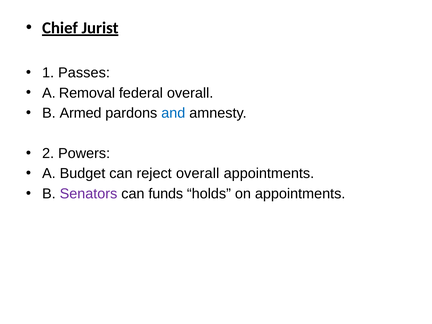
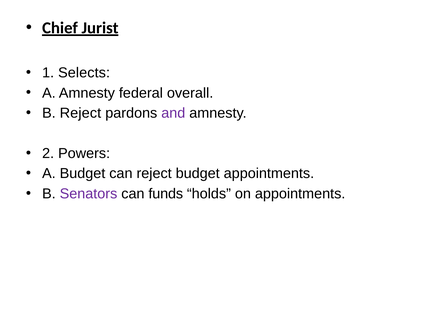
Passes: Passes -> Selects
A Removal: Removal -> Amnesty
B Armed: Armed -> Reject
and colour: blue -> purple
reject overall: overall -> budget
